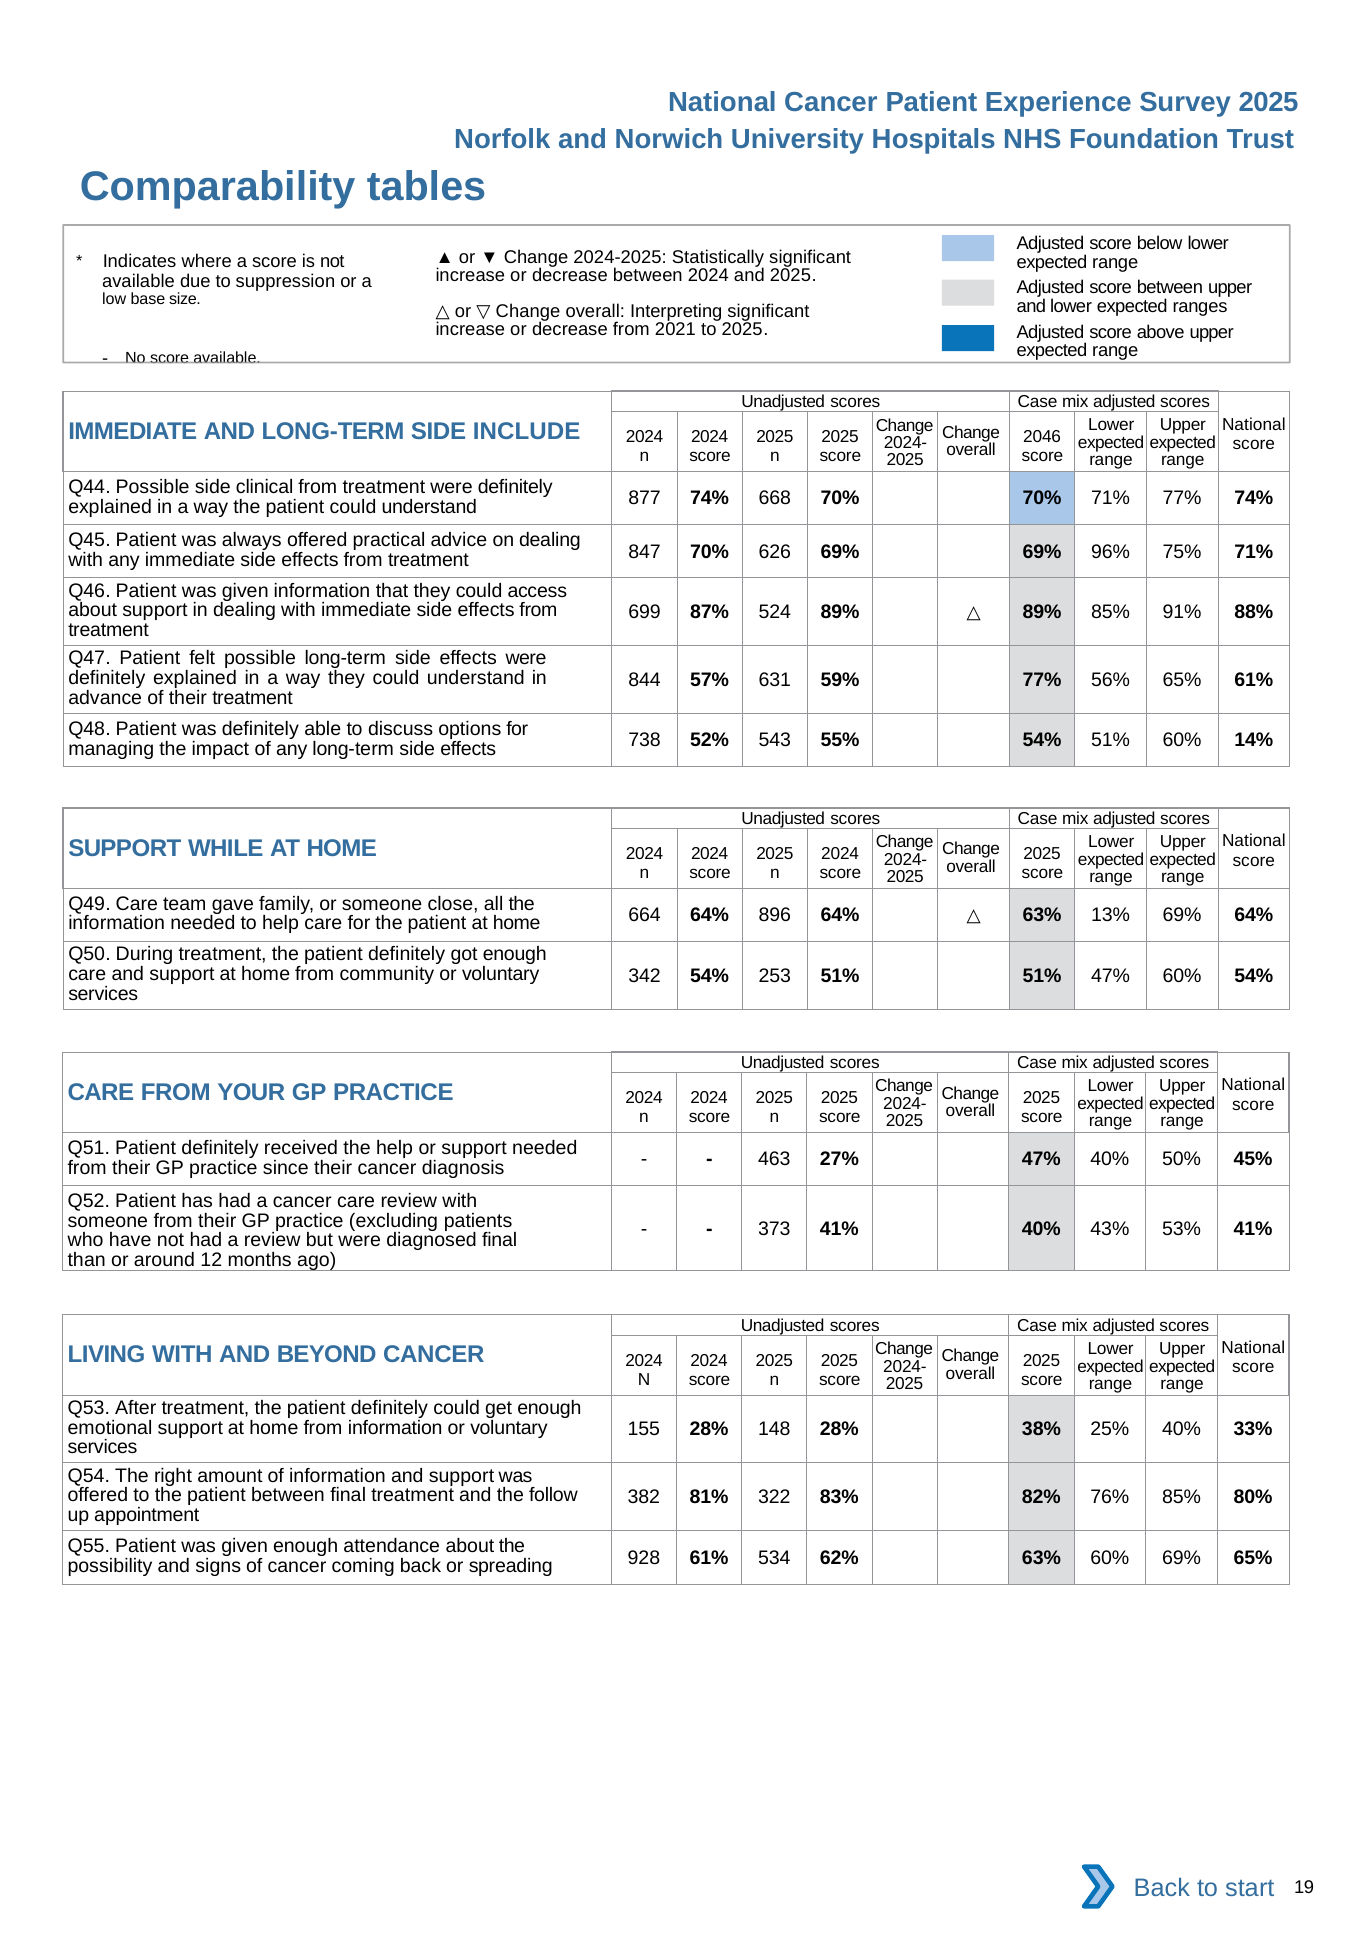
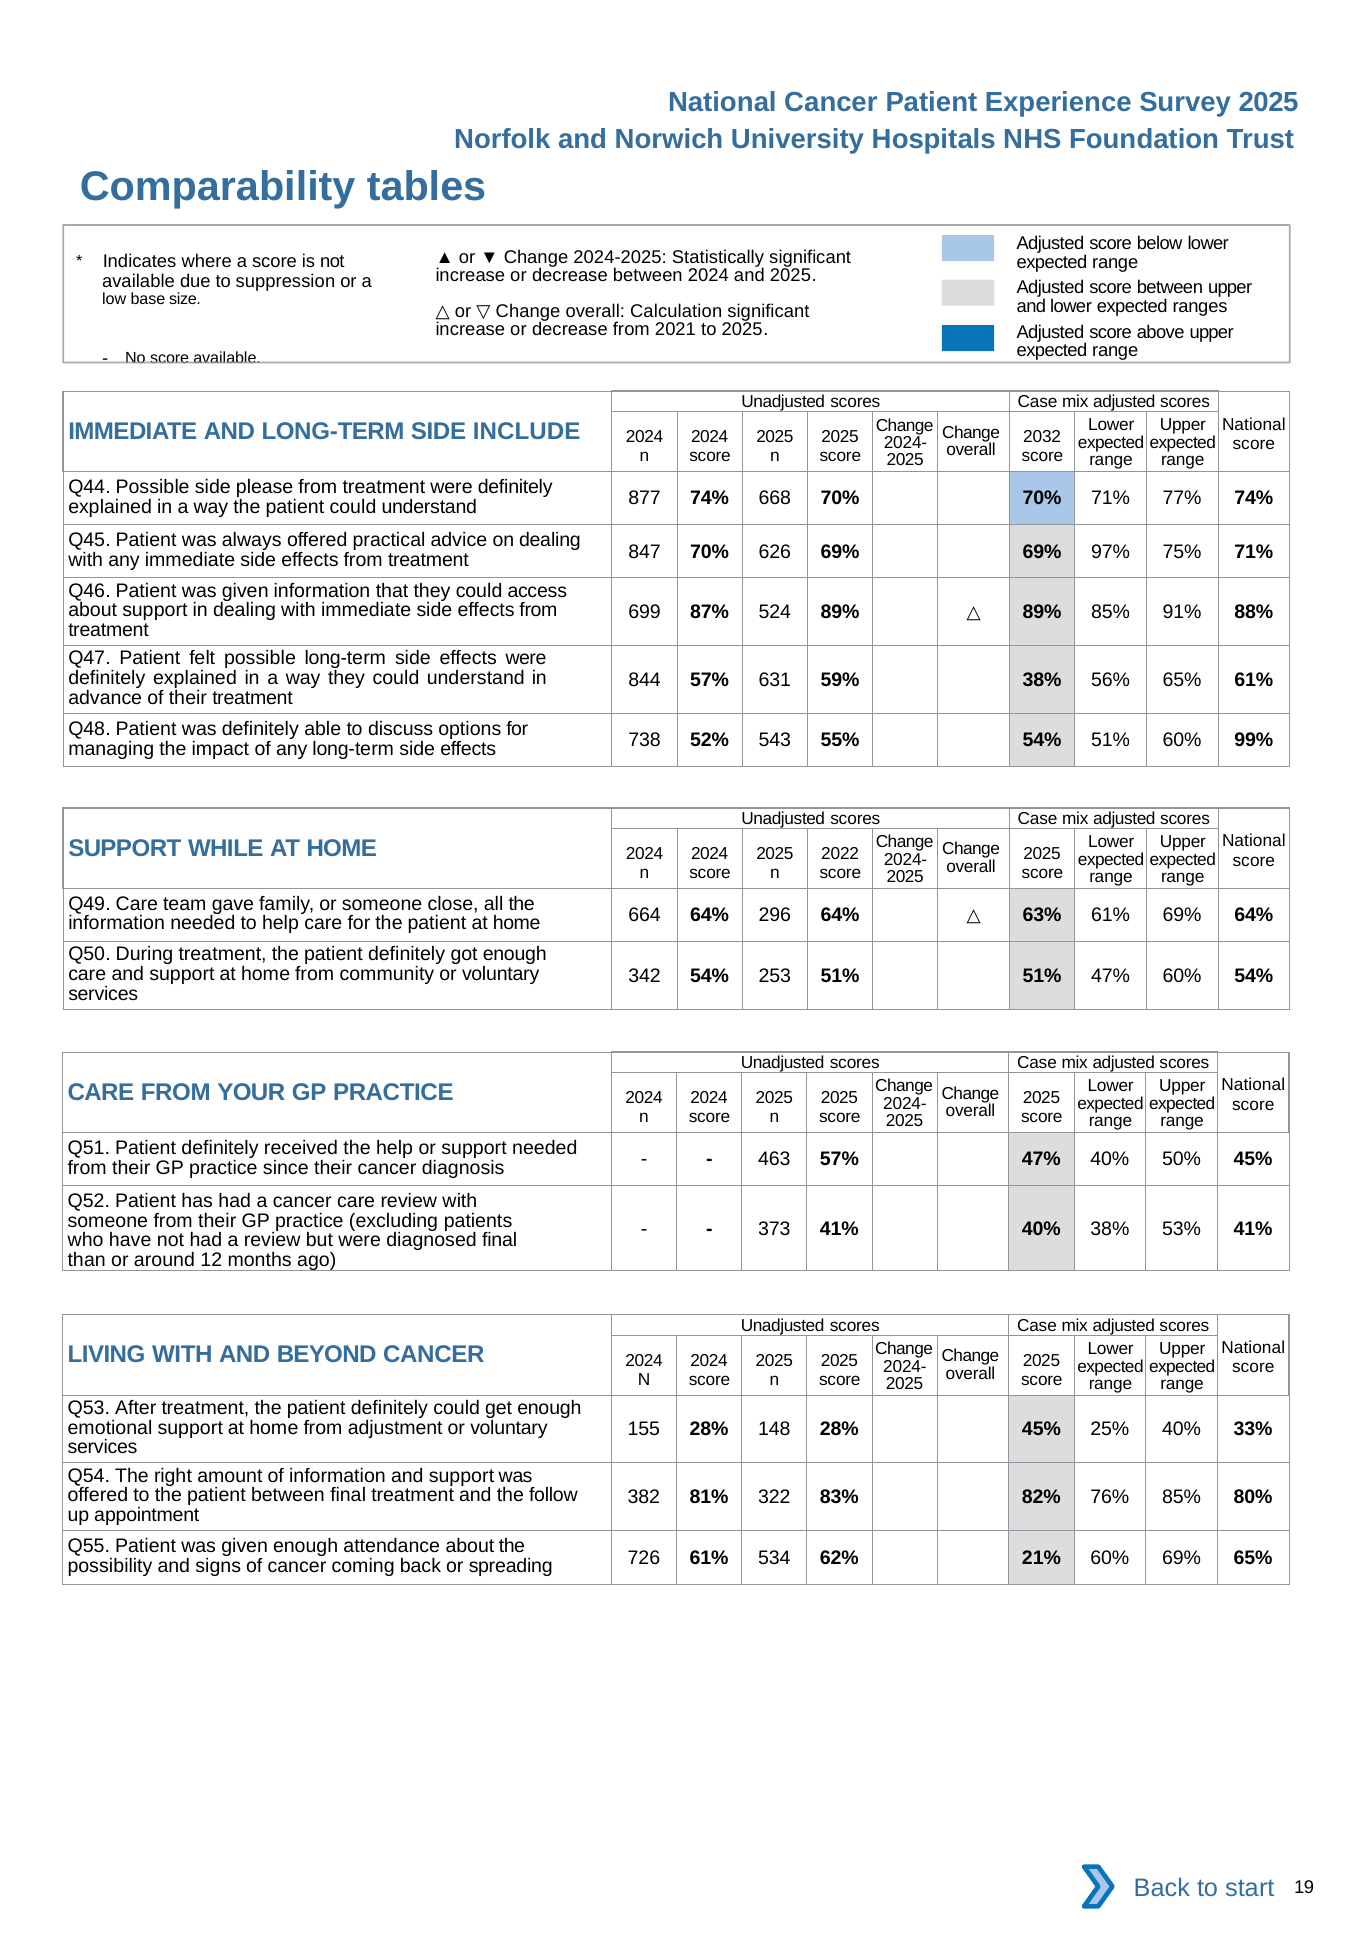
Interpreting: Interpreting -> Calculation
2046: 2046 -> 2032
clinical: clinical -> please
96%: 96% -> 97%
59% 77%: 77% -> 38%
14%: 14% -> 99%
2024 at (840, 854): 2024 -> 2022
896: 896 -> 296
63% 13%: 13% -> 61%
463 27%: 27% -> 57%
40% 43%: 43% -> 38%
from information: information -> adjustment
28% 38%: 38% -> 45%
928: 928 -> 726
62% 63%: 63% -> 21%
